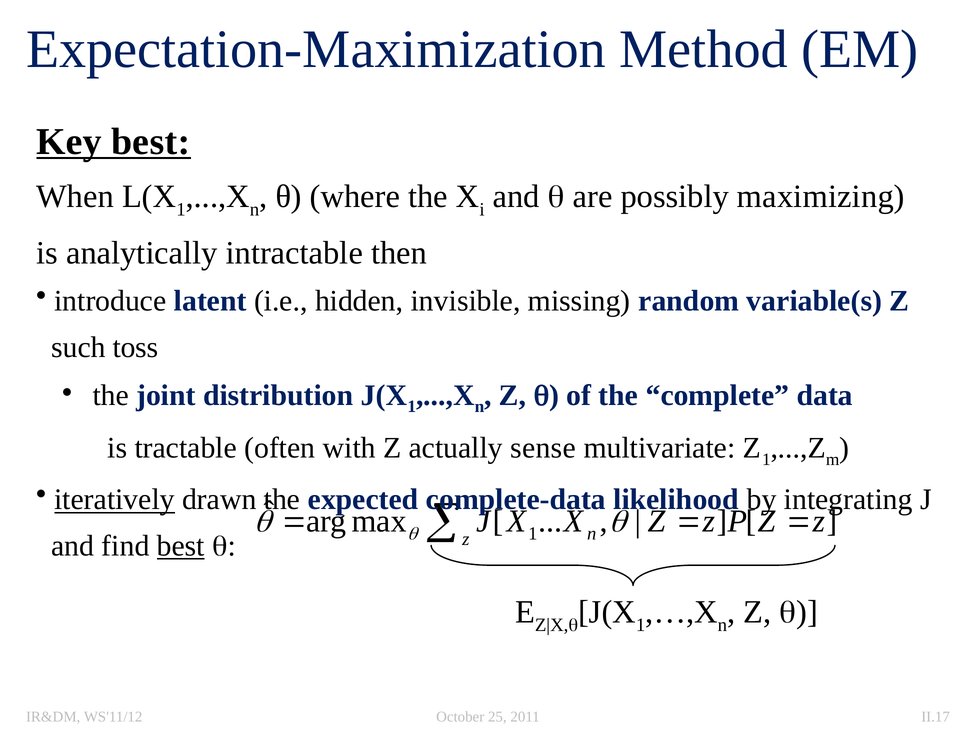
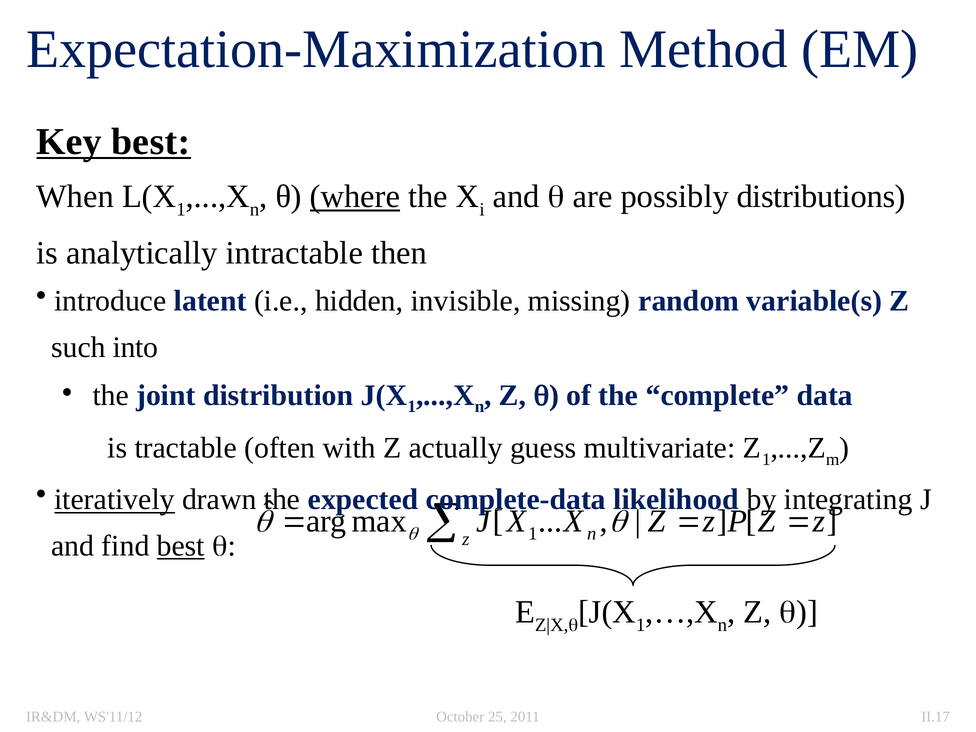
where underline: none -> present
maximizing: maximizing -> distributions
toss: toss -> into
sense: sense -> guess
